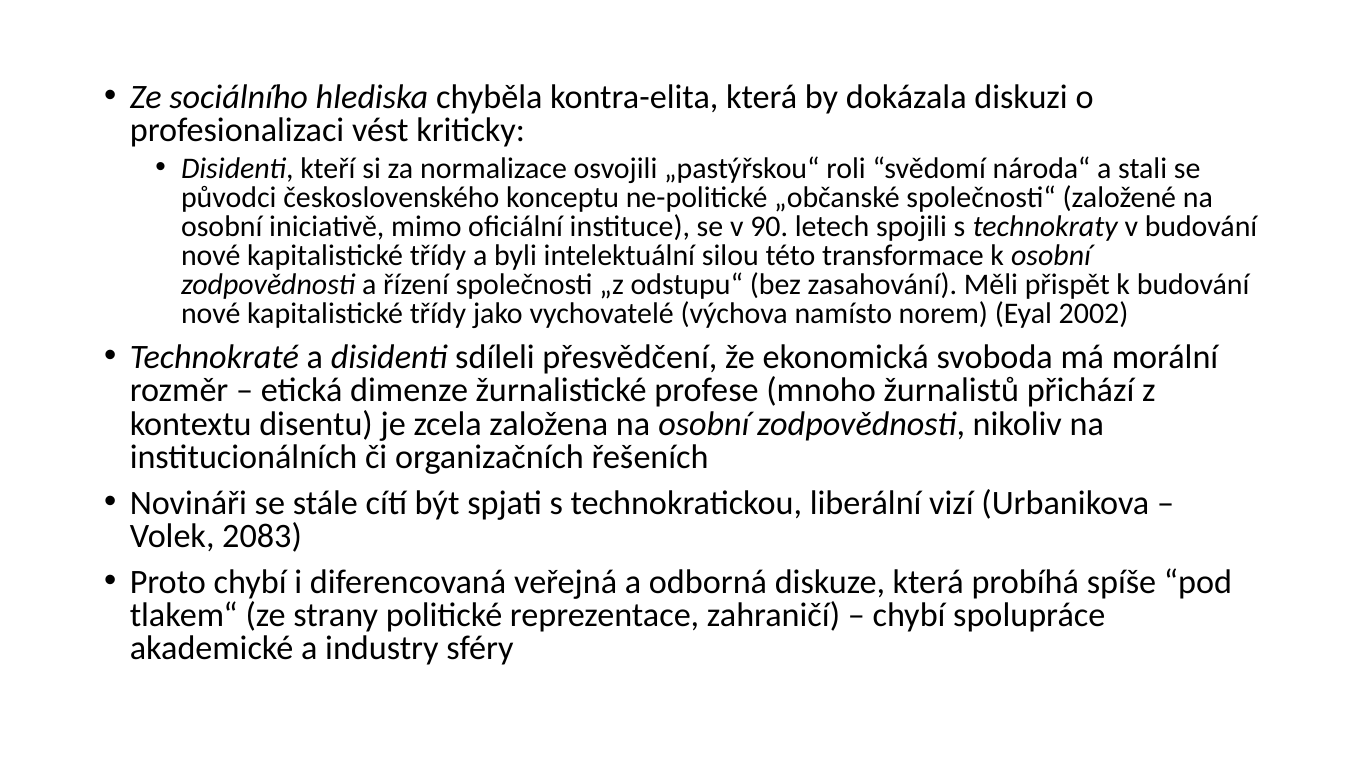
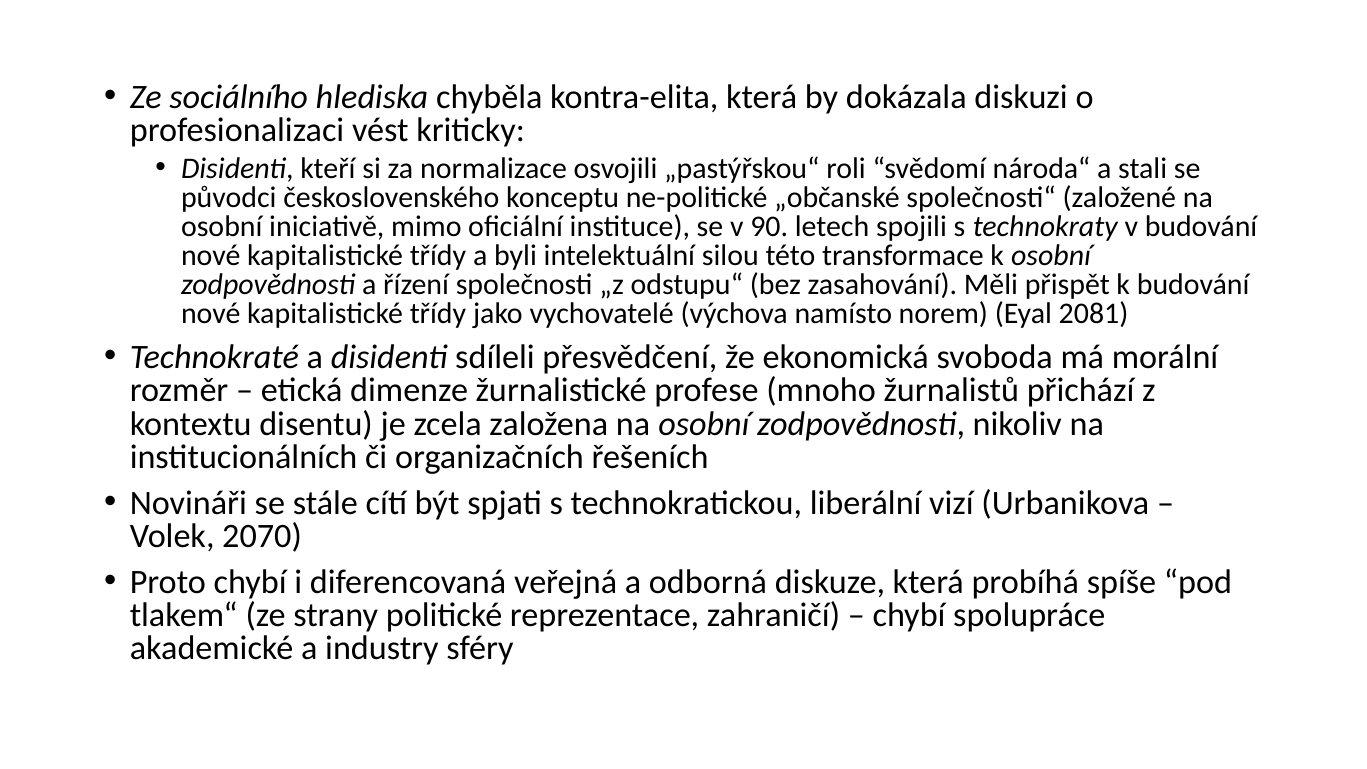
2002: 2002 -> 2081
2083: 2083 -> 2070
